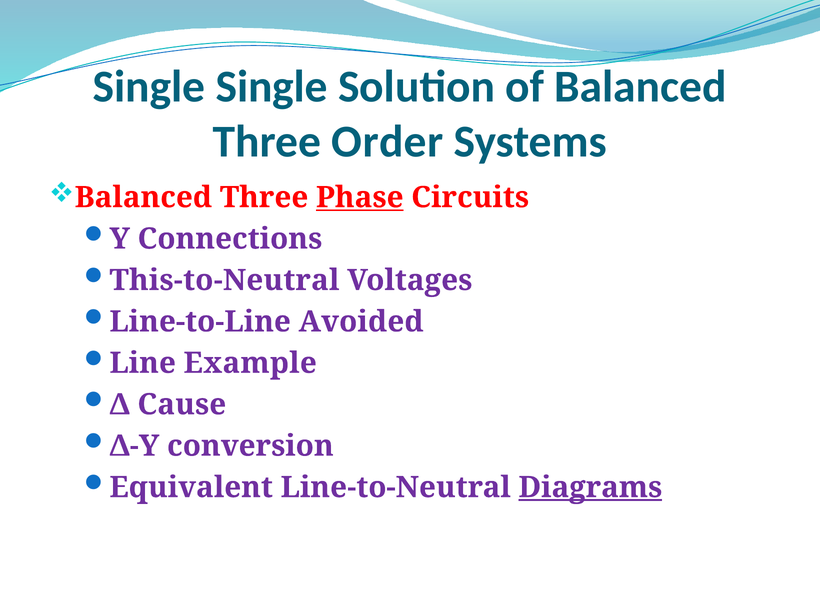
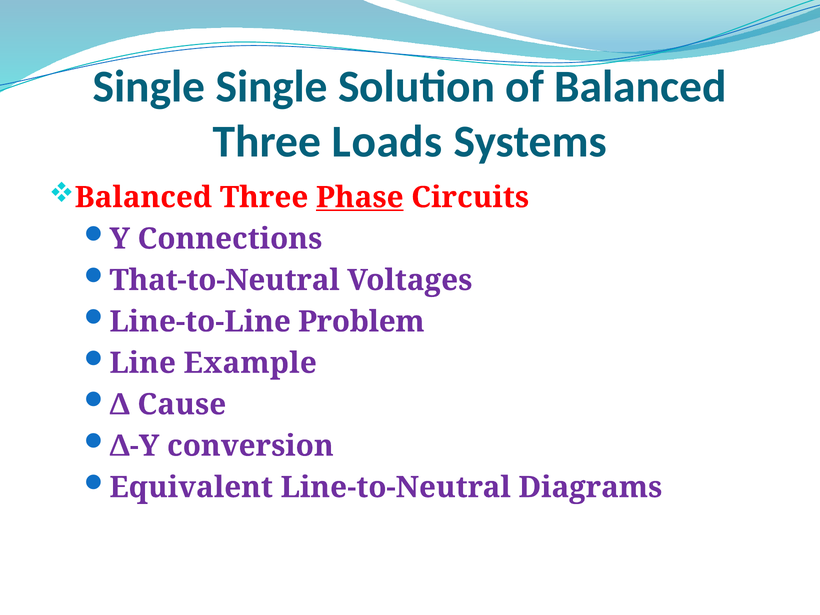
Order: Order -> Loads
This-to-Neutral: This-to-Neutral -> That-to-Neutral
Avoided: Avoided -> Problem
Diagrams underline: present -> none
